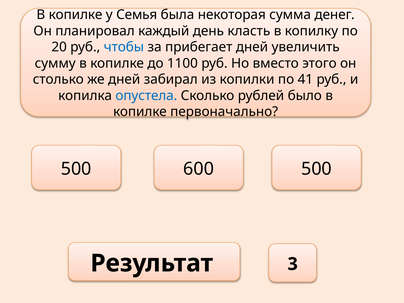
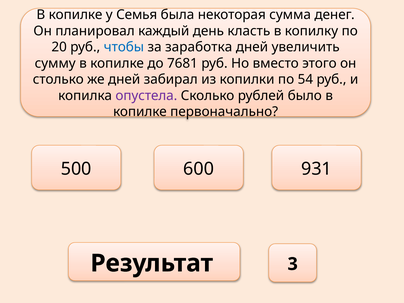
прибегает: прибегает -> заработка
1100: 1100 -> 7681
41: 41 -> 54
опустела colour: blue -> purple
500 500: 500 -> 931
